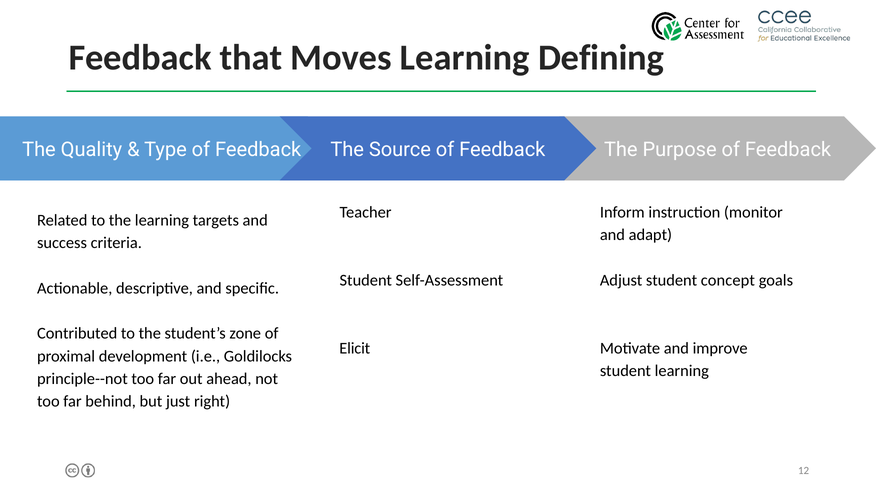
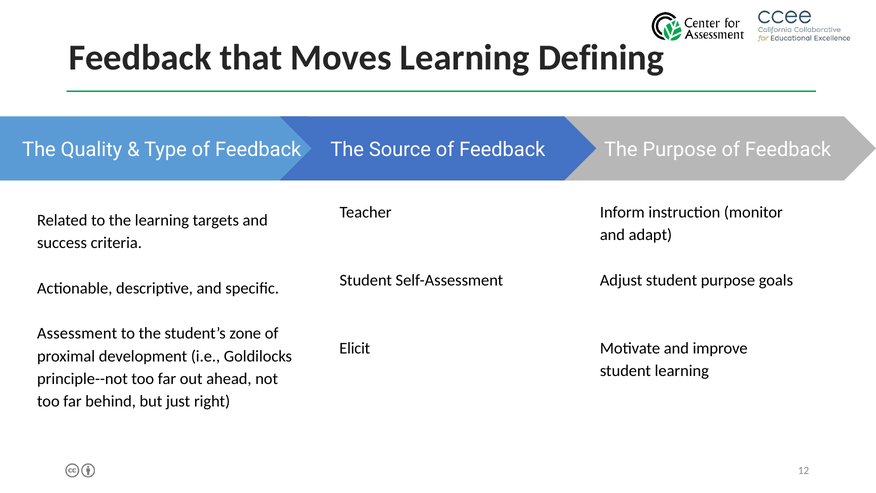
student concept: concept -> purpose
Contributed: Contributed -> Assessment
